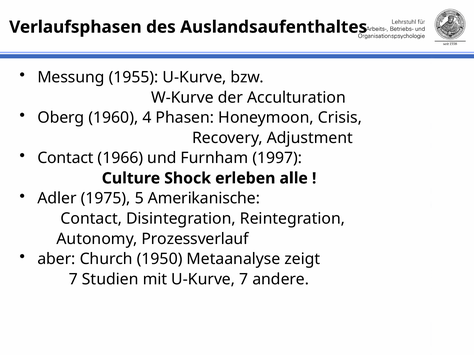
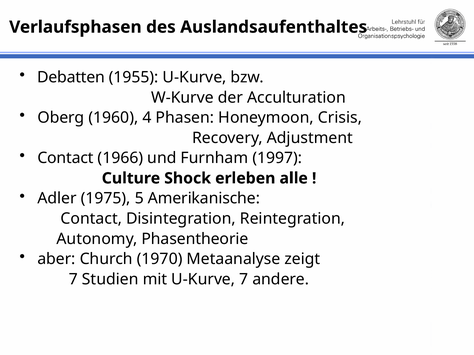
Messung: Messung -> Debatten
Prozessverlauf: Prozessverlauf -> Phasentheorie
1950: 1950 -> 1970
